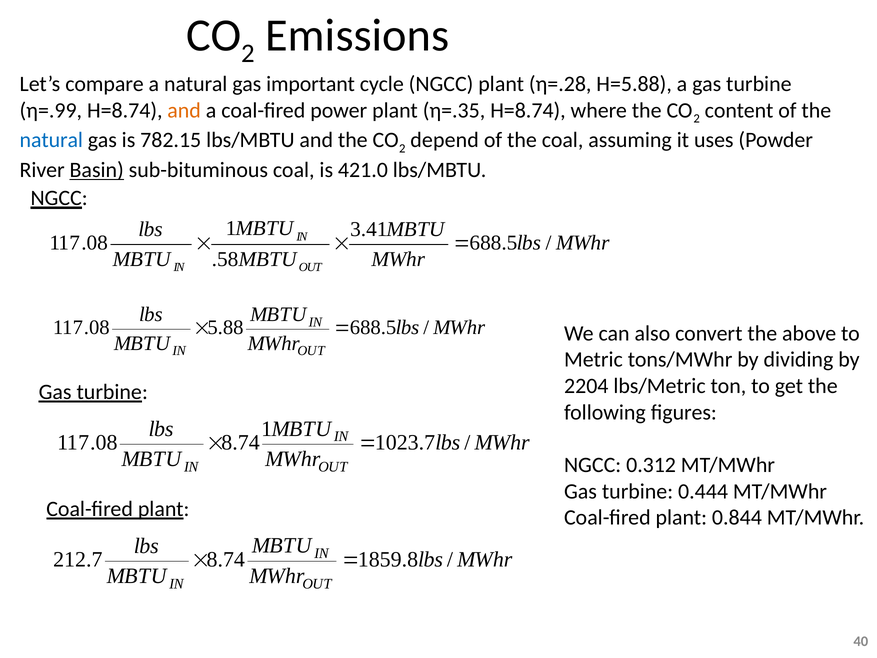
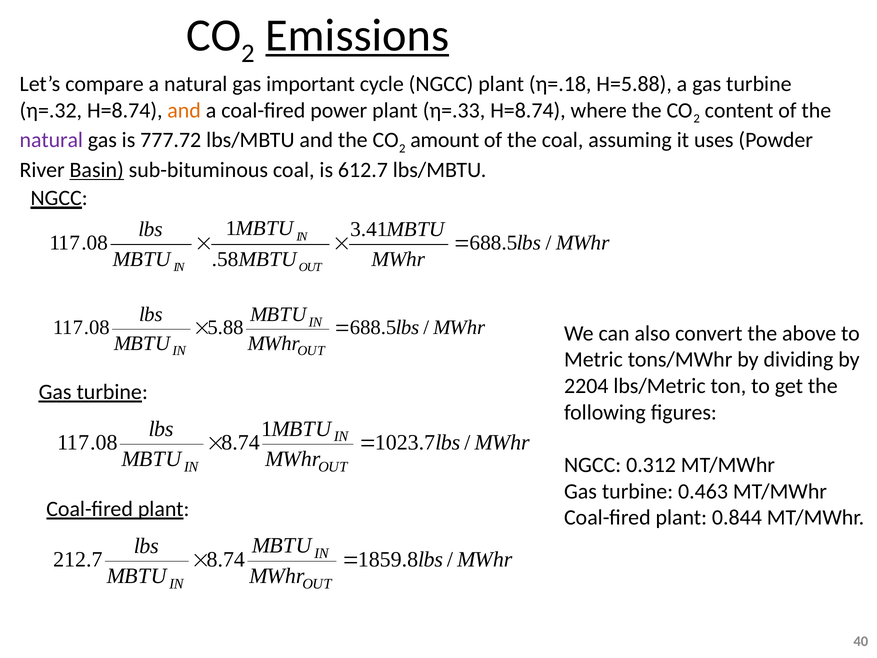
Emissions underline: none -> present
η=.28: η=.28 -> η=.18
η=.99: η=.99 -> η=.32
η=.35: η=.35 -> η=.33
natural at (51, 140) colour: blue -> purple
782.15: 782.15 -> 777.72
depend: depend -> amount
421.0: 421.0 -> 612.7
0.444: 0.444 -> 0.463
